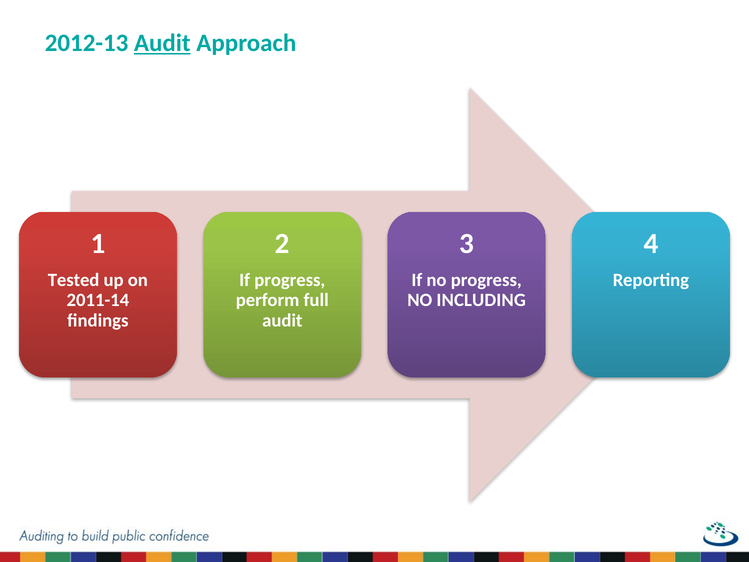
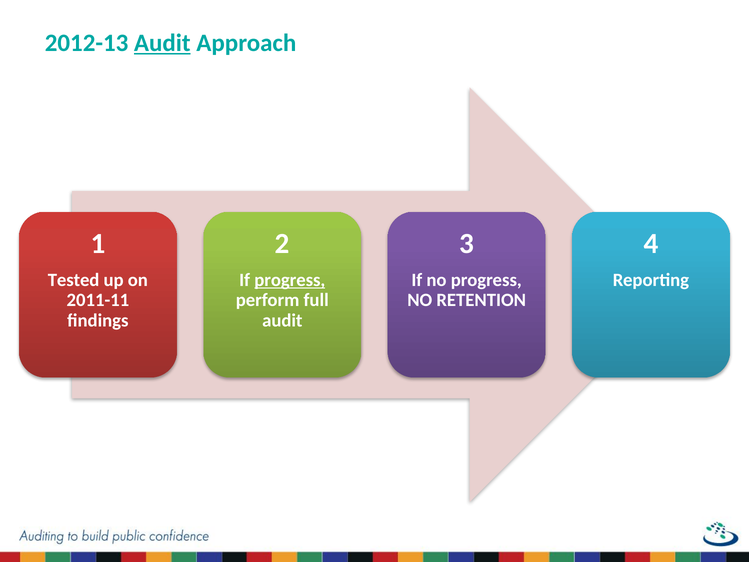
progress at (290, 280) underline: none -> present
2011-14: 2011-14 -> 2011-11
INCLUDING: INCLUDING -> RETENTION
